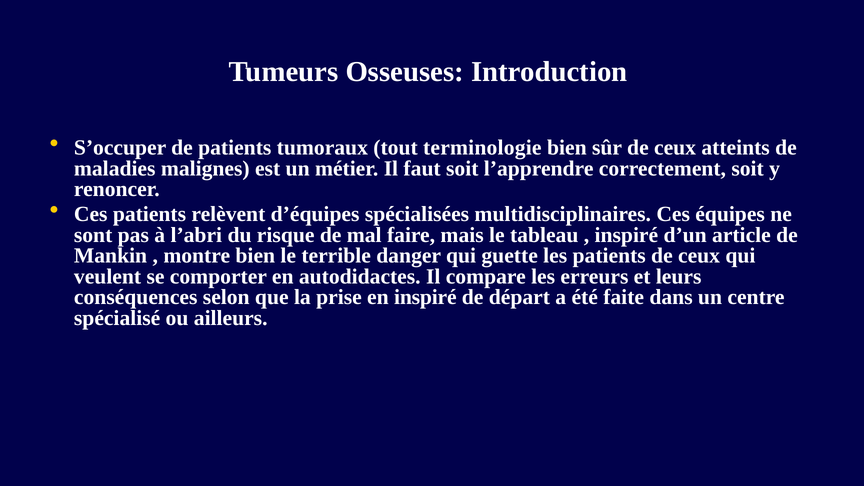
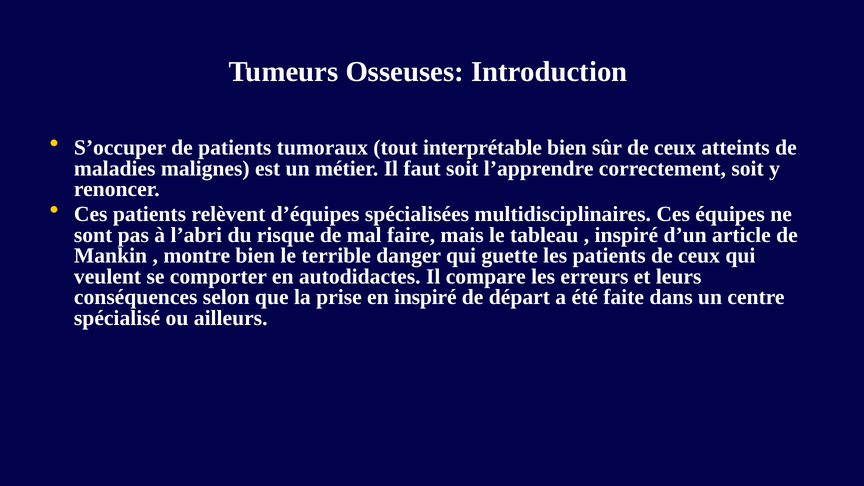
terminologie: terminologie -> interprétable
